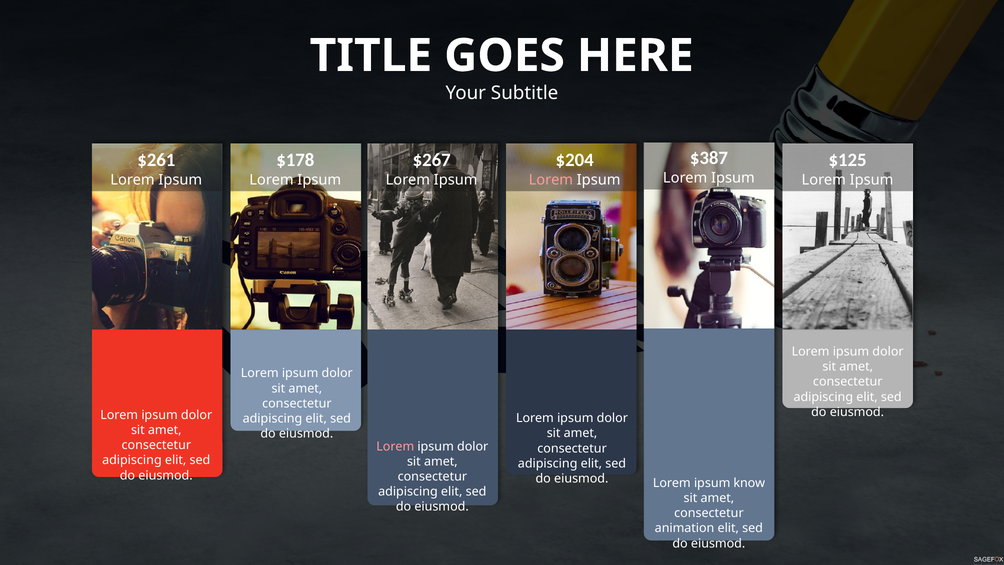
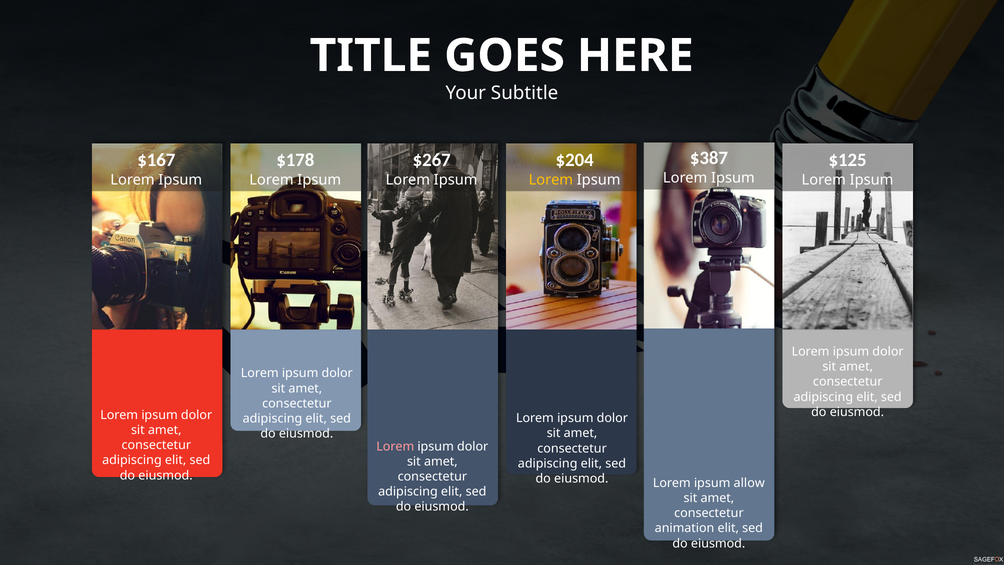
$261: $261 -> $167
Lorem at (551, 180) colour: pink -> yellow
know: know -> allow
